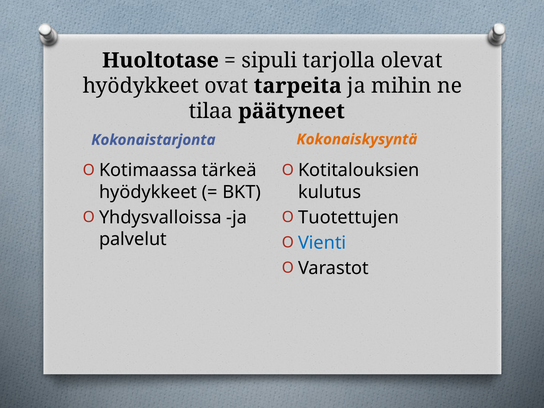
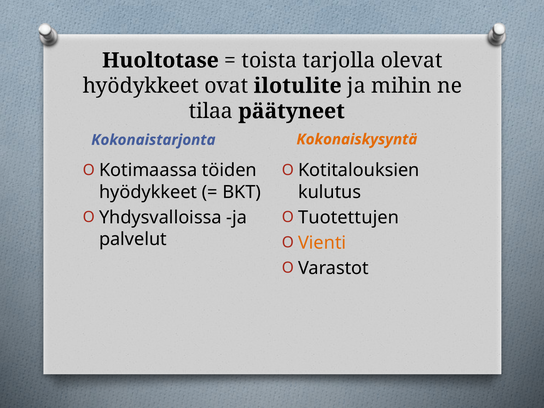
sipuli: sipuli -> toista
tarpeita: tarpeita -> ilotulite
tärkeä: tärkeä -> töiden
Vienti colour: blue -> orange
